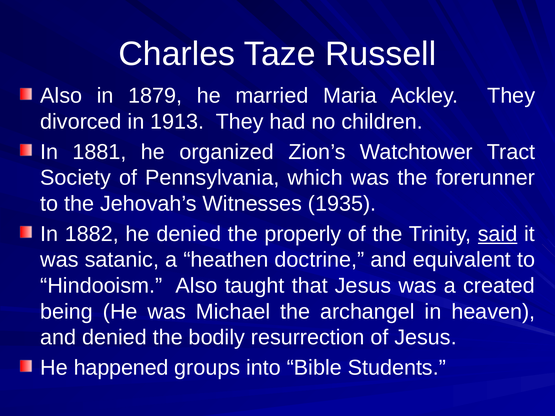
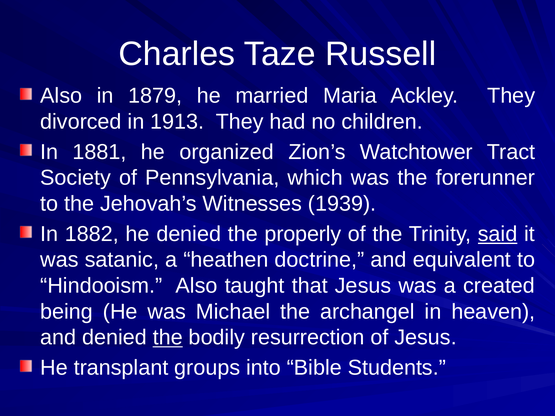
1935: 1935 -> 1939
the at (168, 338) underline: none -> present
happened: happened -> transplant
